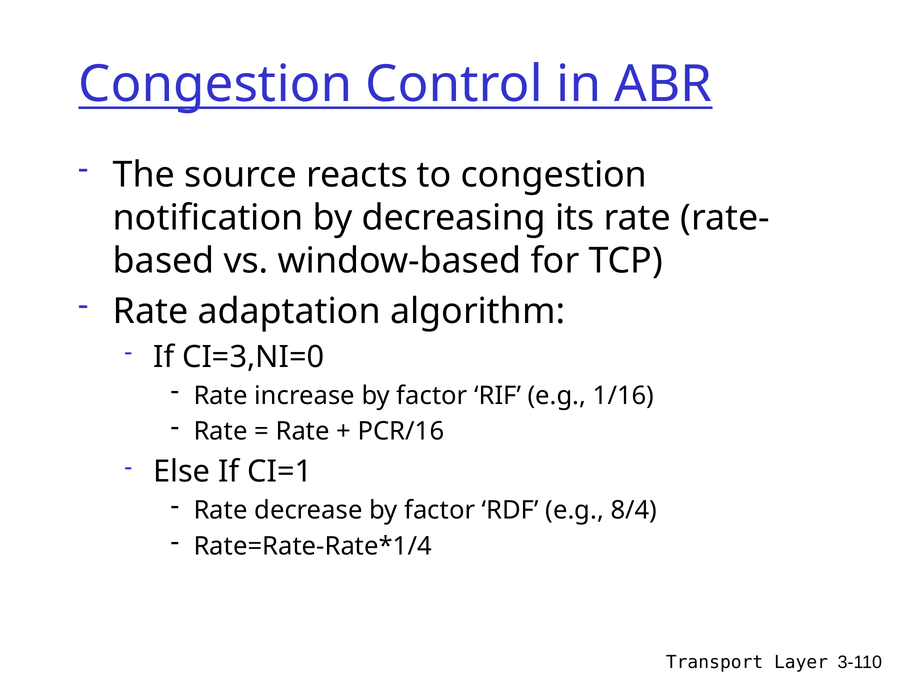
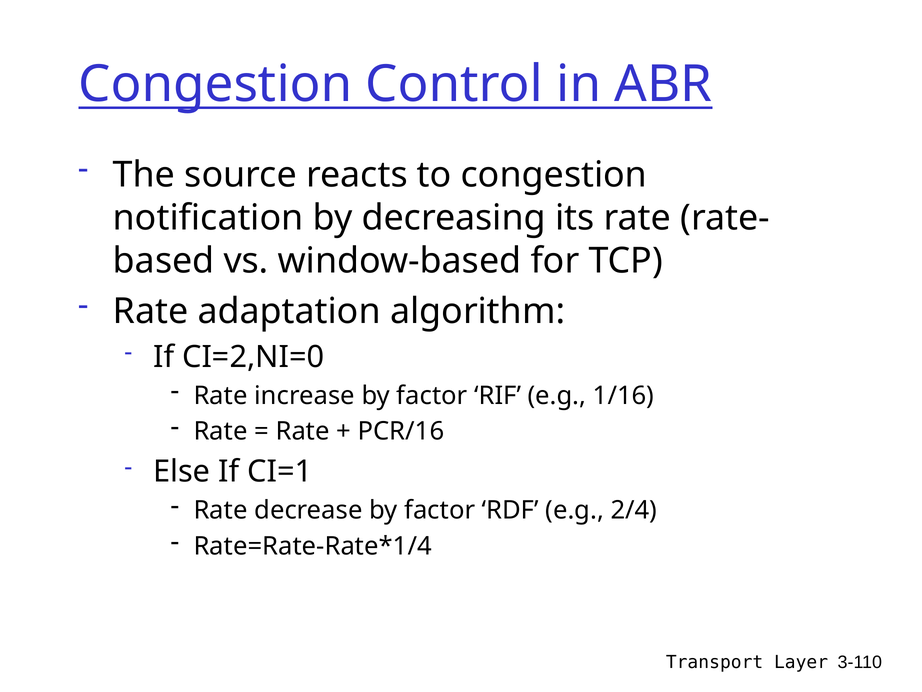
CI=3,NI=0: CI=3,NI=0 -> CI=2,NI=0
8/4: 8/4 -> 2/4
